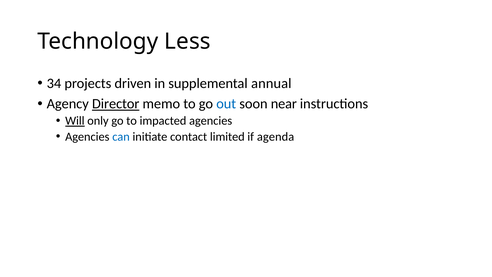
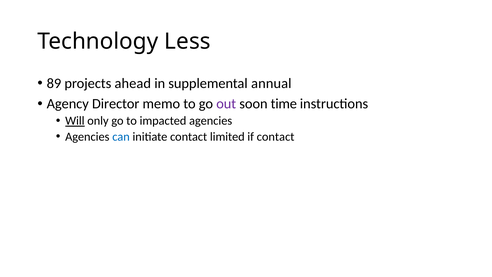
34: 34 -> 89
driven: driven -> ahead
Director underline: present -> none
out colour: blue -> purple
near: near -> time
if agenda: agenda -> contact
